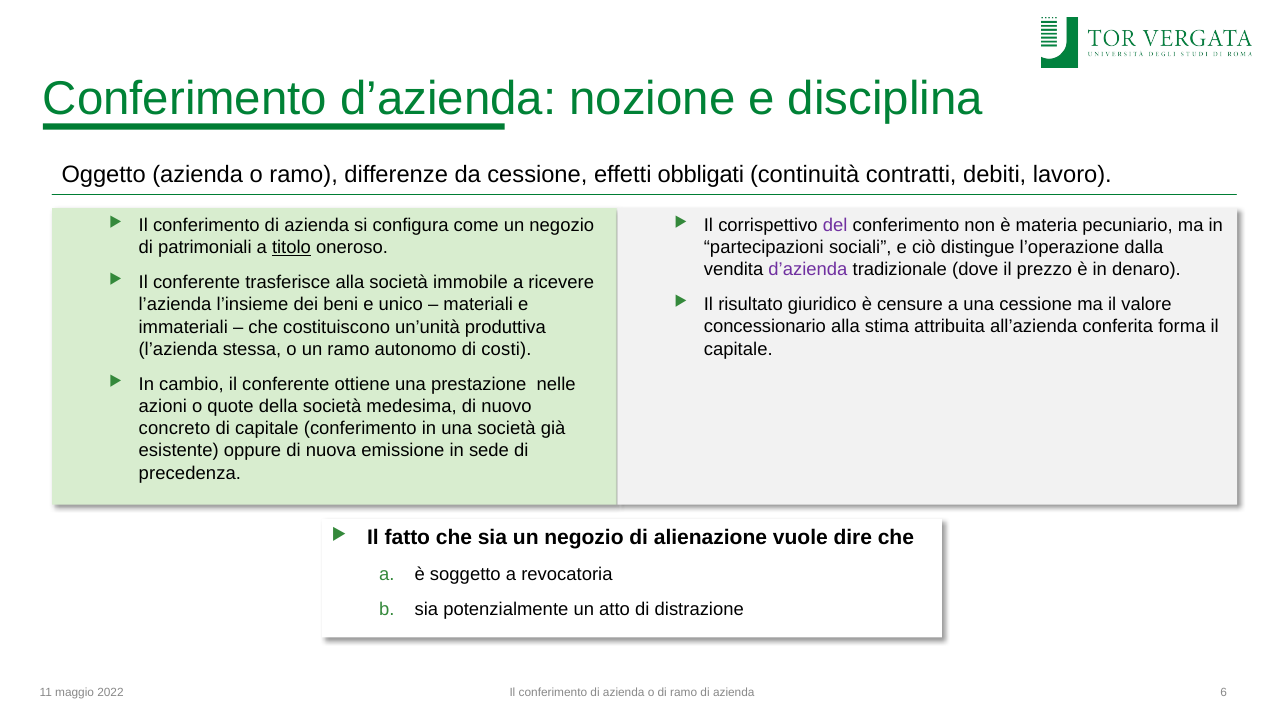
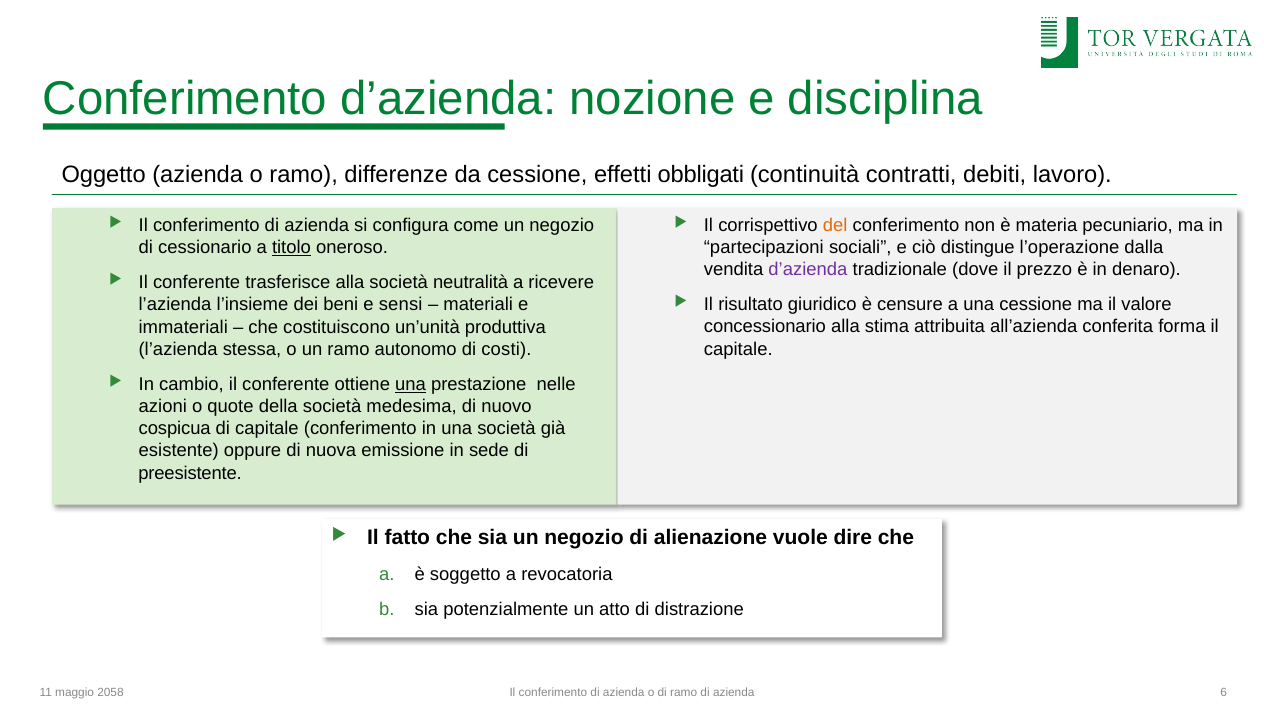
del colour: purple -> orange
patrimoniali: patrimoniali -> cessionario
immobile: immobile -> neutralità
unico: unico -> sensi
una at (410, 384) underline: none -> present
concreto: concreto -> cospicua
precedenza: precedenza -> preesistente
2022: 2022 -> 2058
